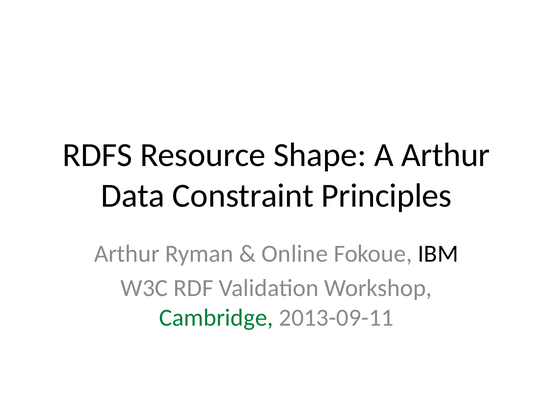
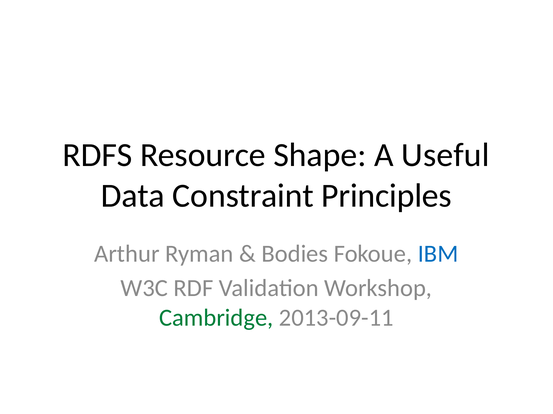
A Arthur: Arthur -> Useful
Online: Online -> Bodies
IBM colour: black -> blue
